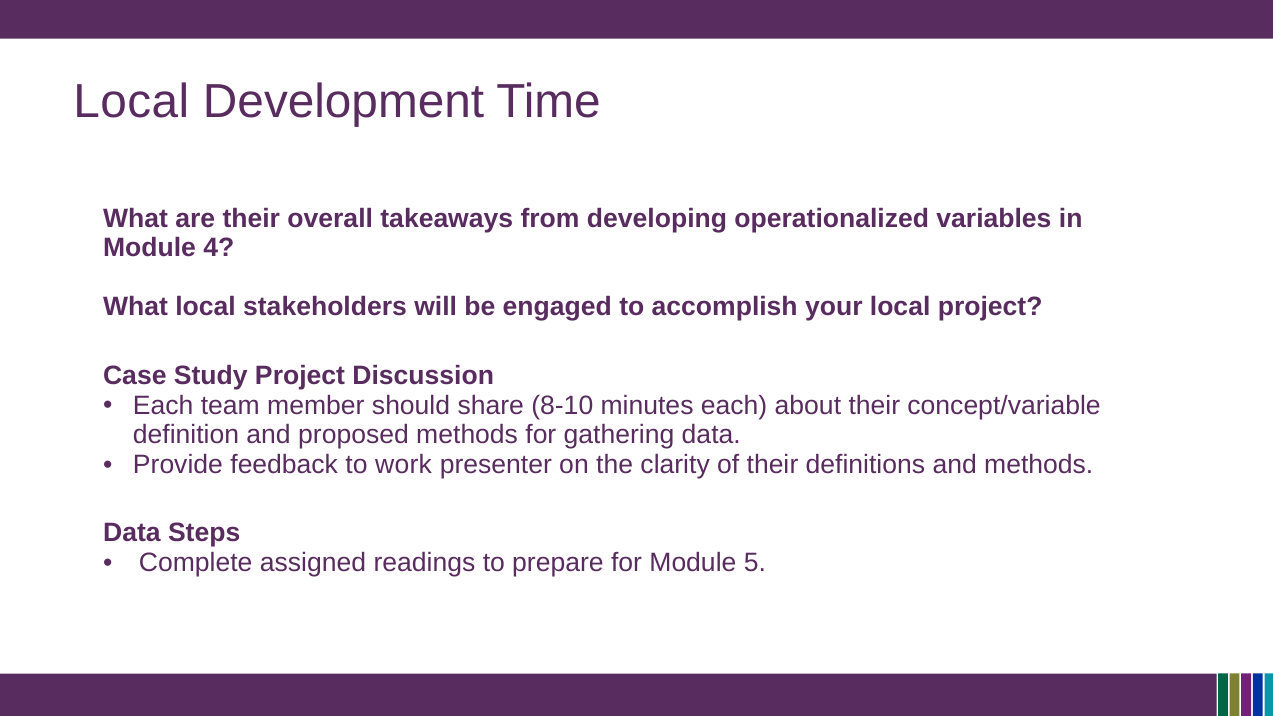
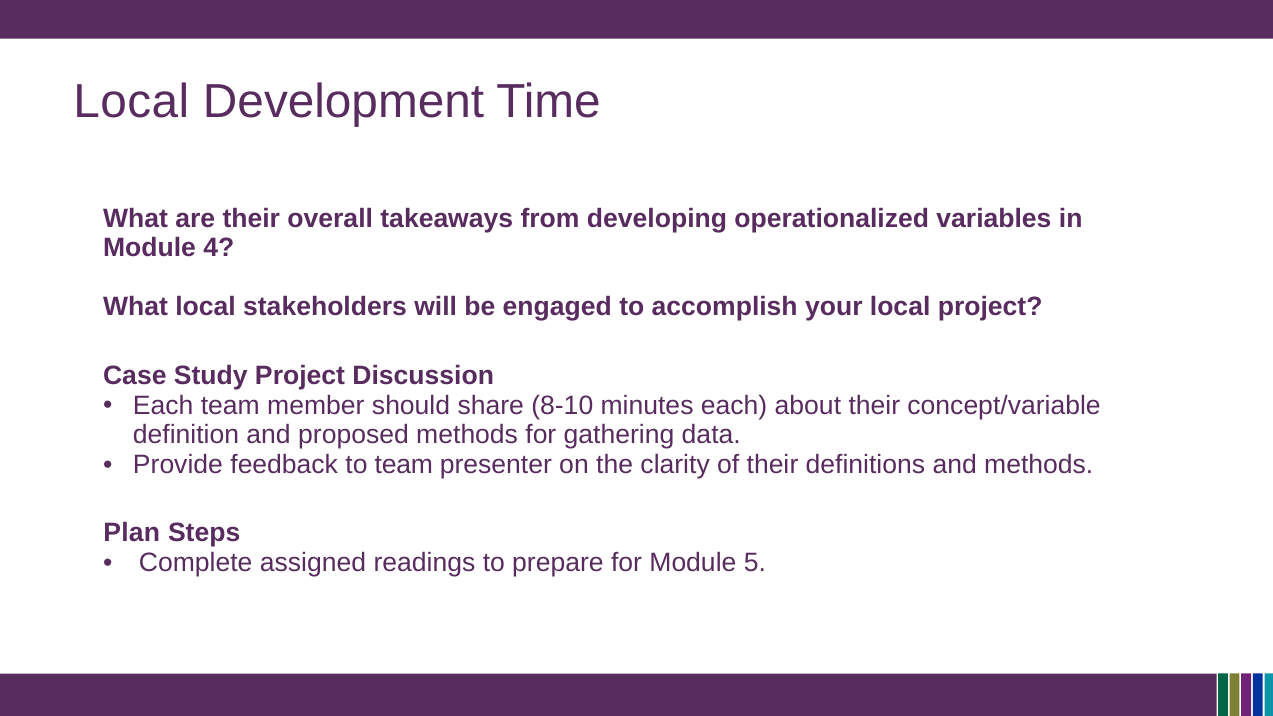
to work: work -> team
Data at (132, 533): Data -> Plan
